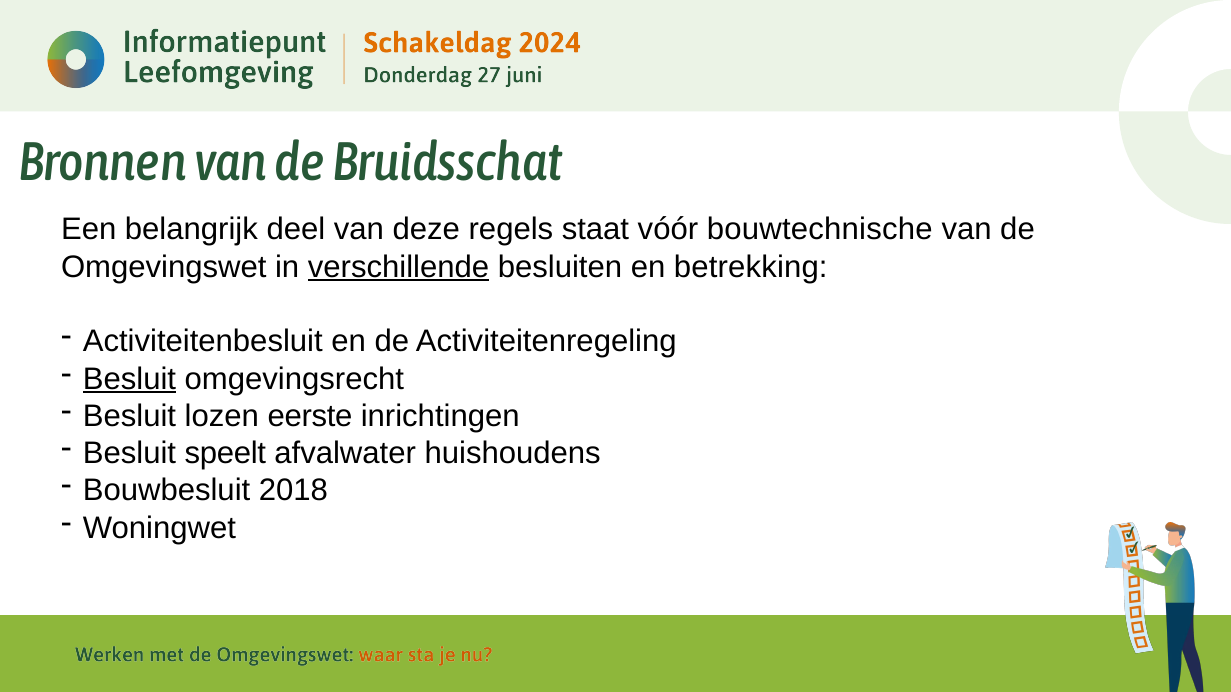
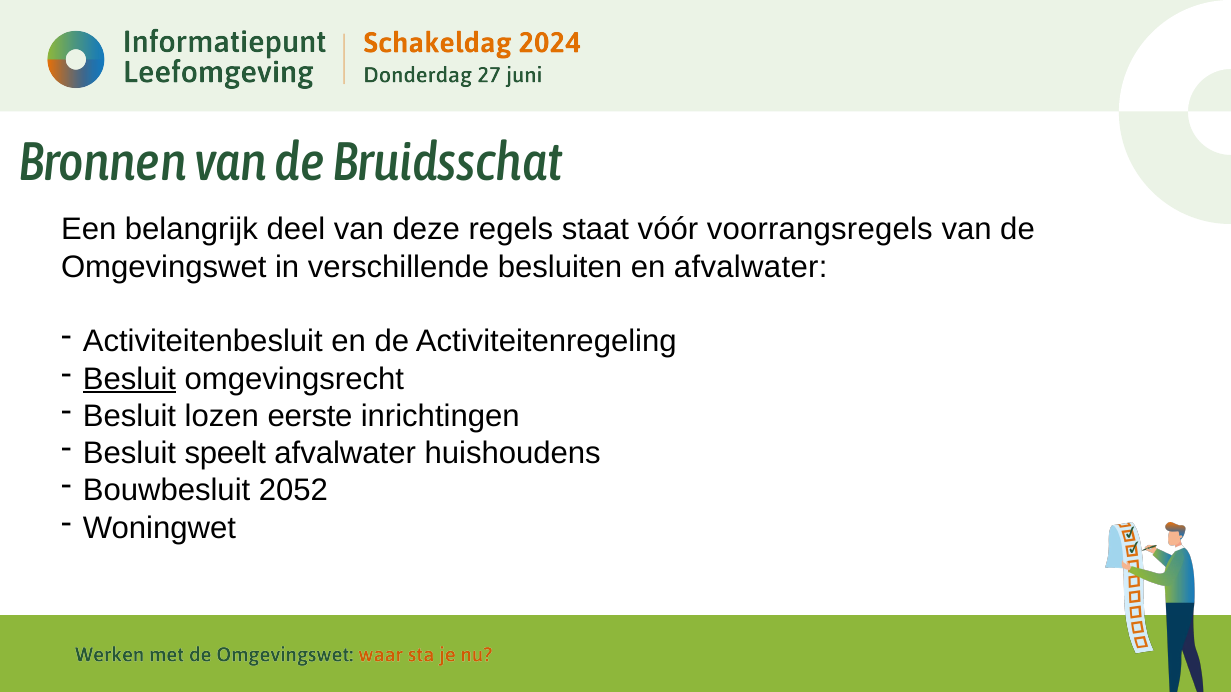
bouwtechnische: bouwtechnische -> voorrangsregels
verschillende underline: present -> none
en betrekking: betrekking -> afvalwater
2018: 2018 -> 2052
